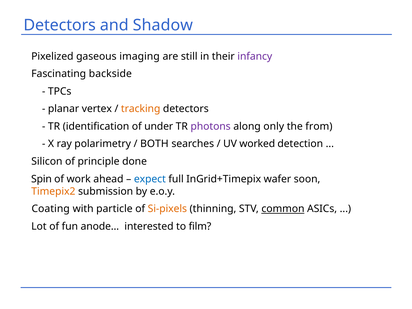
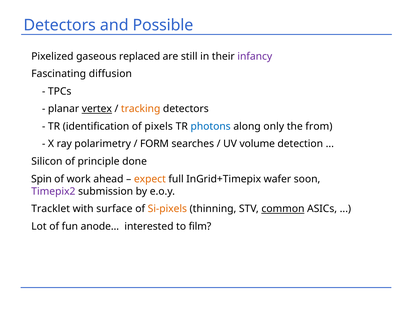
Shadow: Shadow -> Possible
imaging: imaging -> replaced
backside: backside -> diffusion
vertex underline: none -> present
under: under -> pixels
photons colour: purple -> blue
BOTH: BOTH -> FORM
worked: worked -> volume
expect colour: blue -> orange
Timepix2 colour: orange -> purple
Coating: Coating -> Tracklet
particle: particle -> surface
